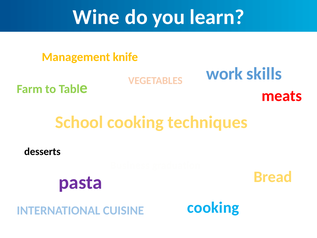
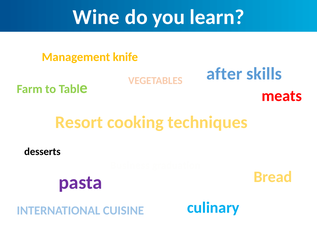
work: work -> after
School: School -> Resort
cooking at (213, 207): cooking -> culinary
